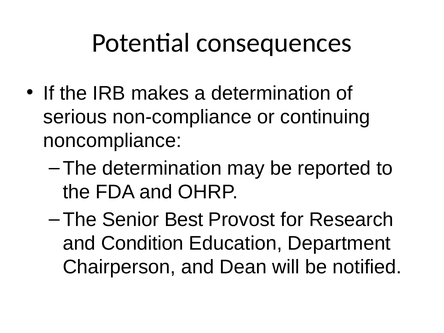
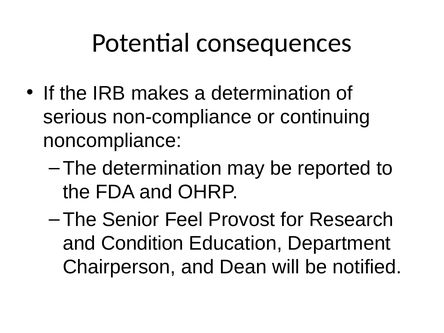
Best: Best -> Feel
